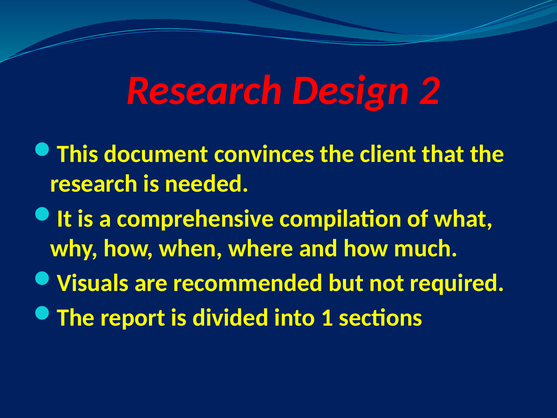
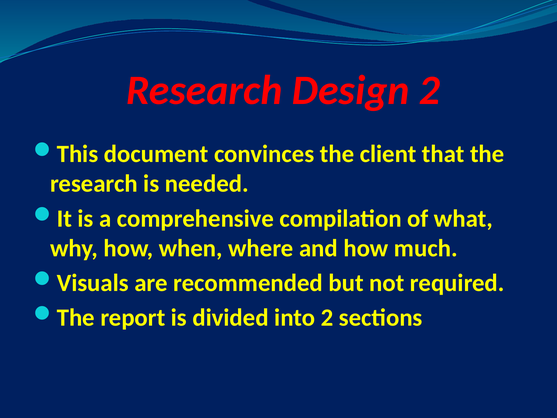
into 1: 1 -> 2
